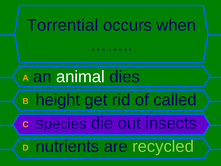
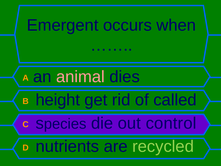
Torrential: Torrential -> Emergent
animal colour: white -> pink
insects: insects -> control
